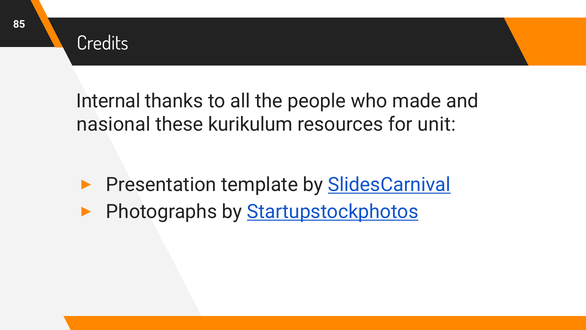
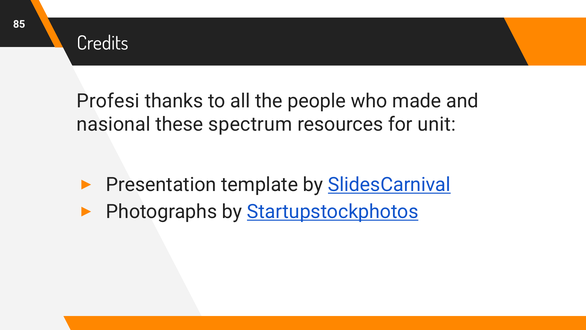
Internal: Internal -> Profesi
kurikulum: kurikulum -> spectrum
